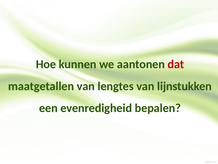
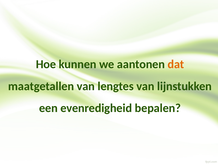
dat colour: red -> orange
